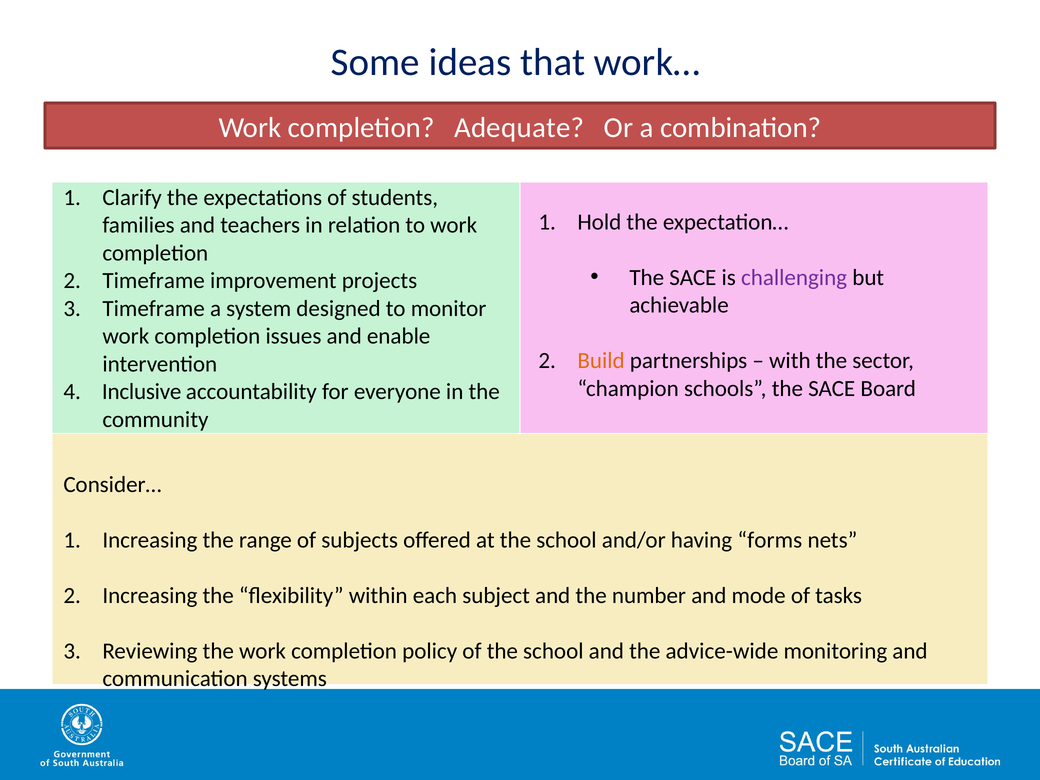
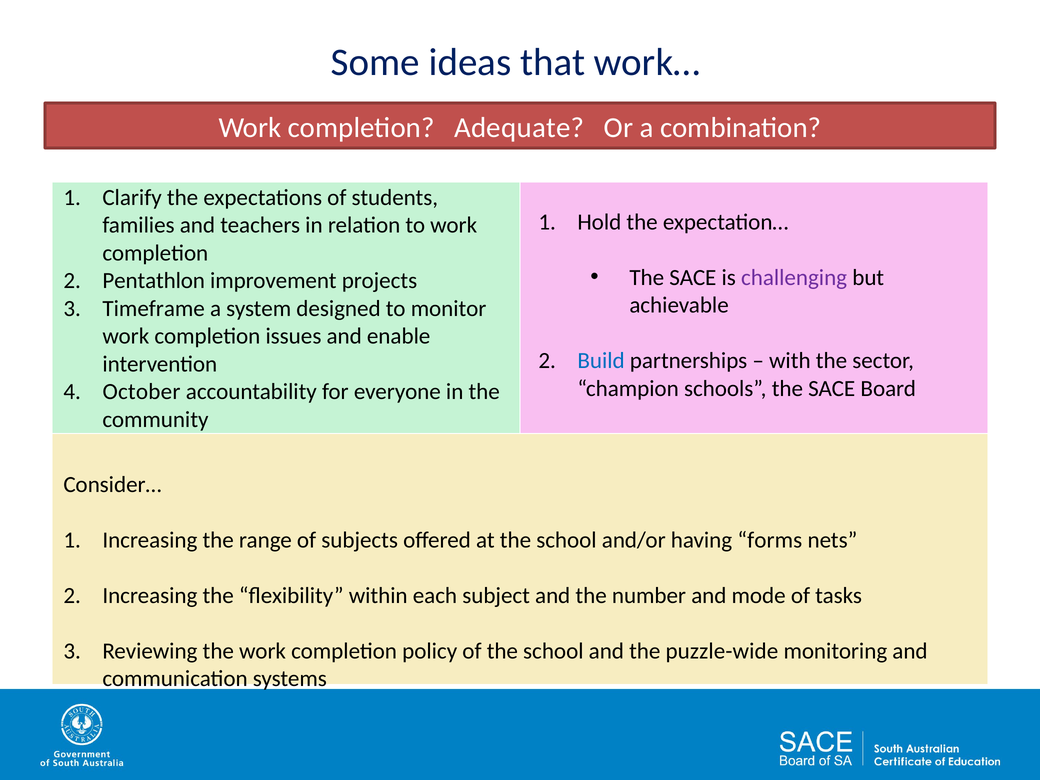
Timeframe at (154, 281): Timeframe -> Pentathlon
Build colour: orange -> blue
Inclusive: Inclusive -> October
advice-wide: advice-wide -> puzzle-wide
